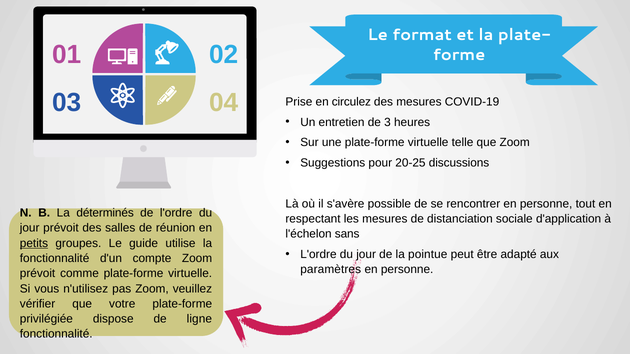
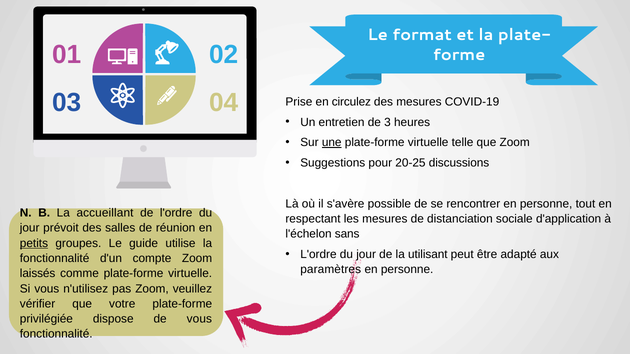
une underline: none -> present
déterminés: déterminés -> accueillant
pointue: pointue -> utilisant
prévoit at (38, 274): prévoit -> laissés
de ligne: ligne -> vous
